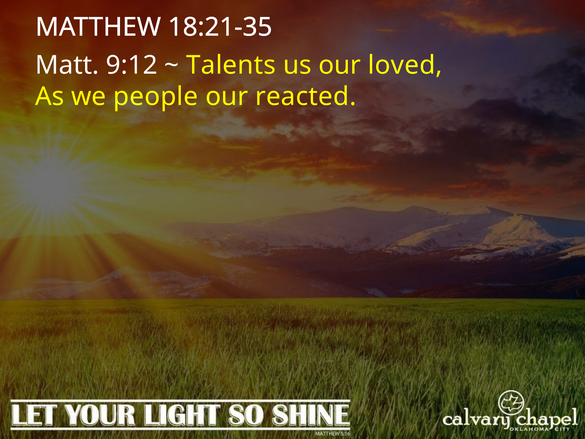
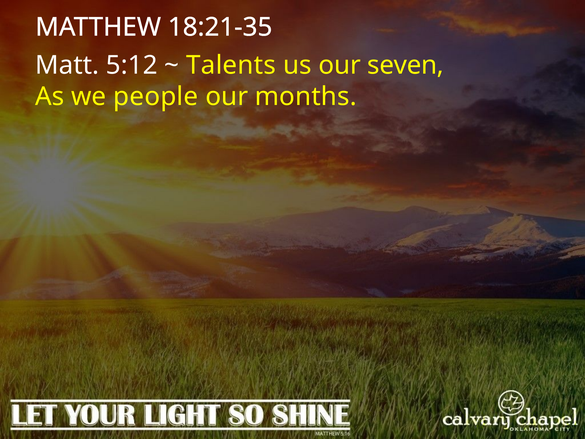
9:12: 9:12 -> 5:12
loved: loved -> seven
reacted: reacted -> months
